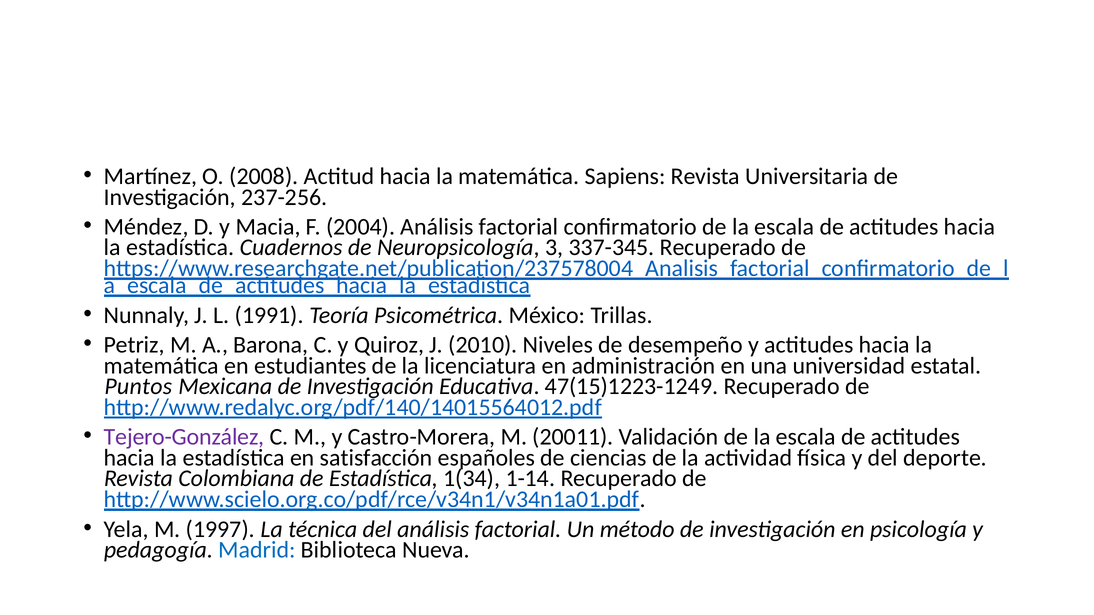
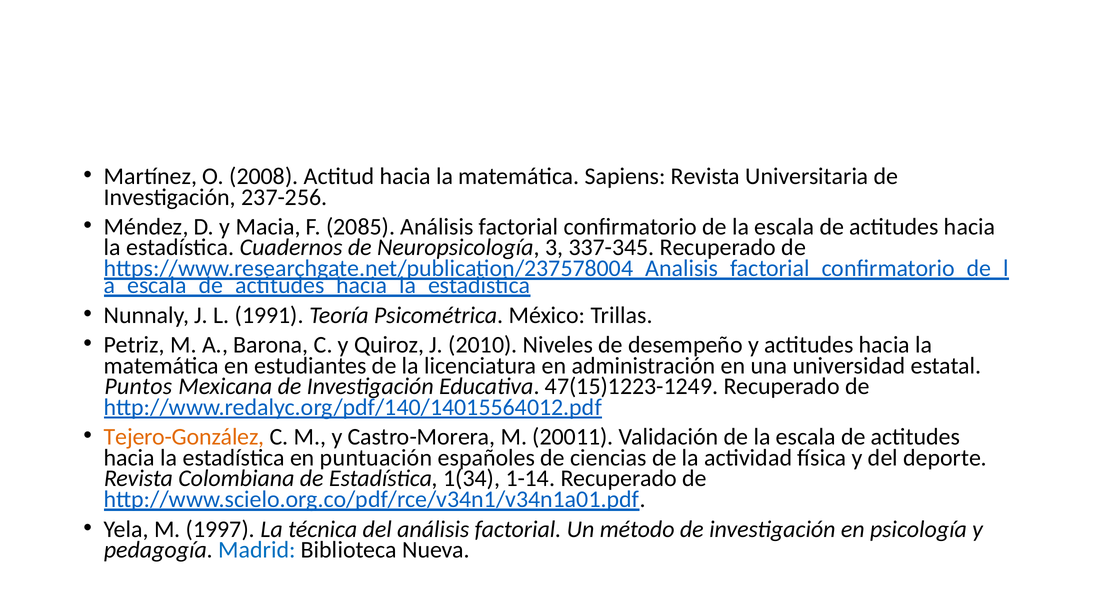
2004: 2004 -> 2085
Tejero-González colour: purple -> orange
satisfacción: satisfacción -> puntuación
